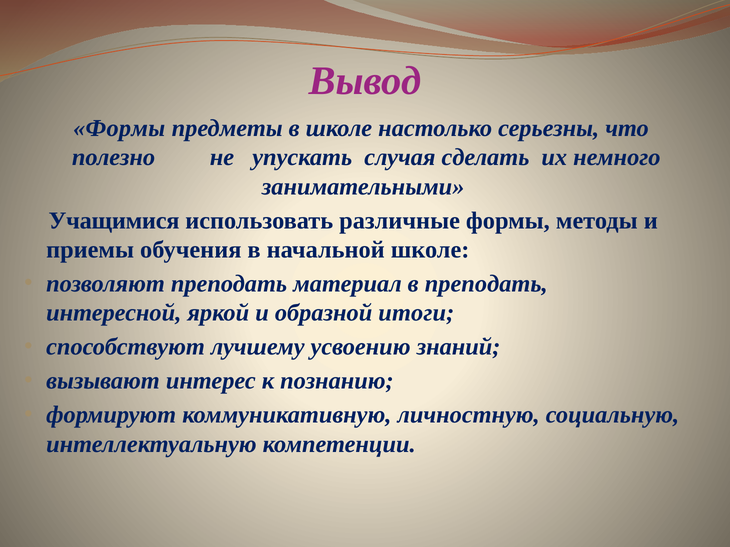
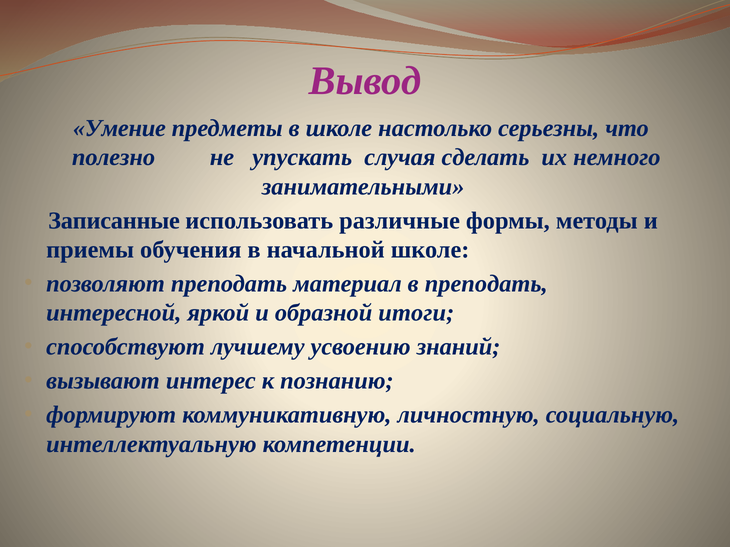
Формы at (119, 128): Формы -> Умение
Учащимися: Учащимися -> Записанные
